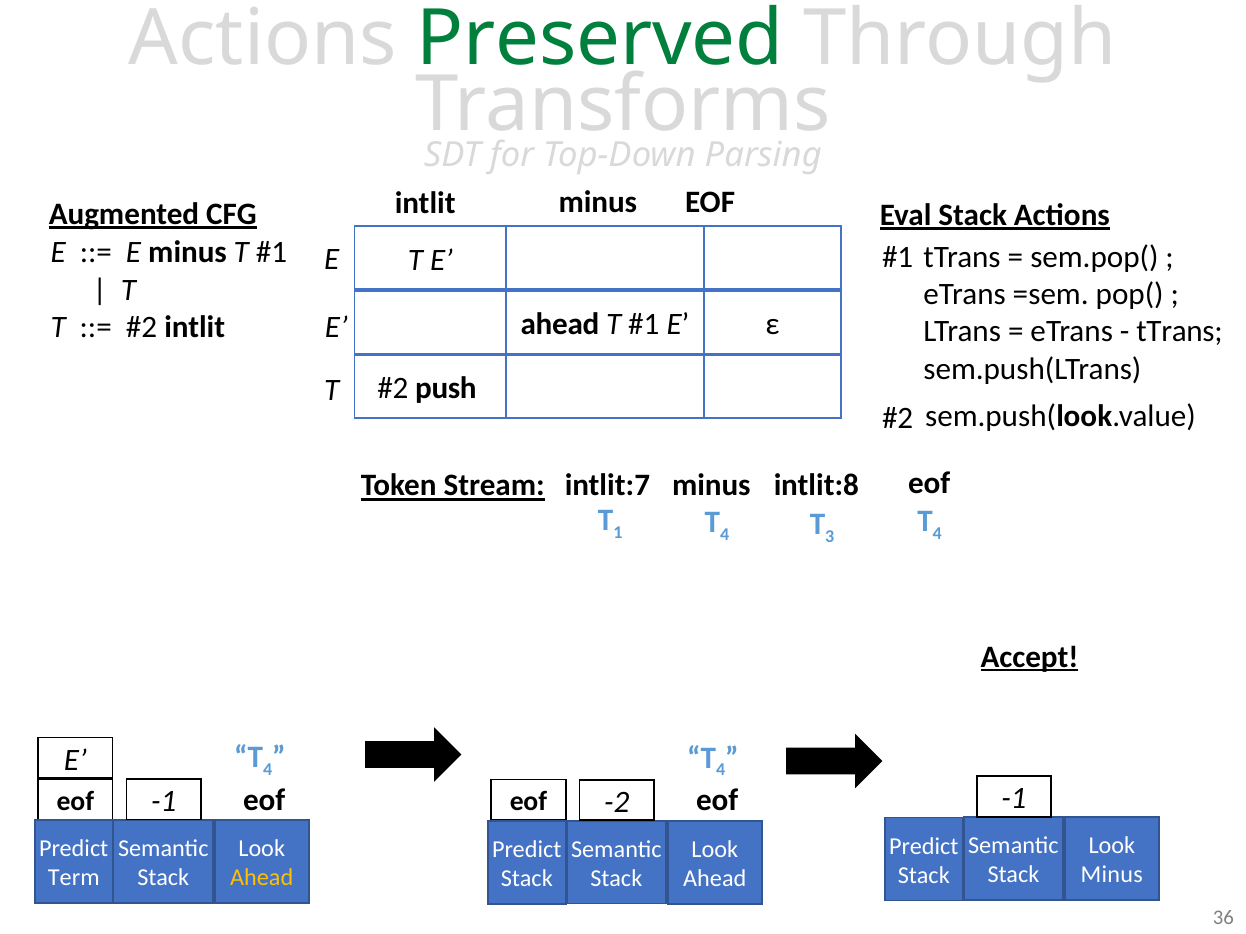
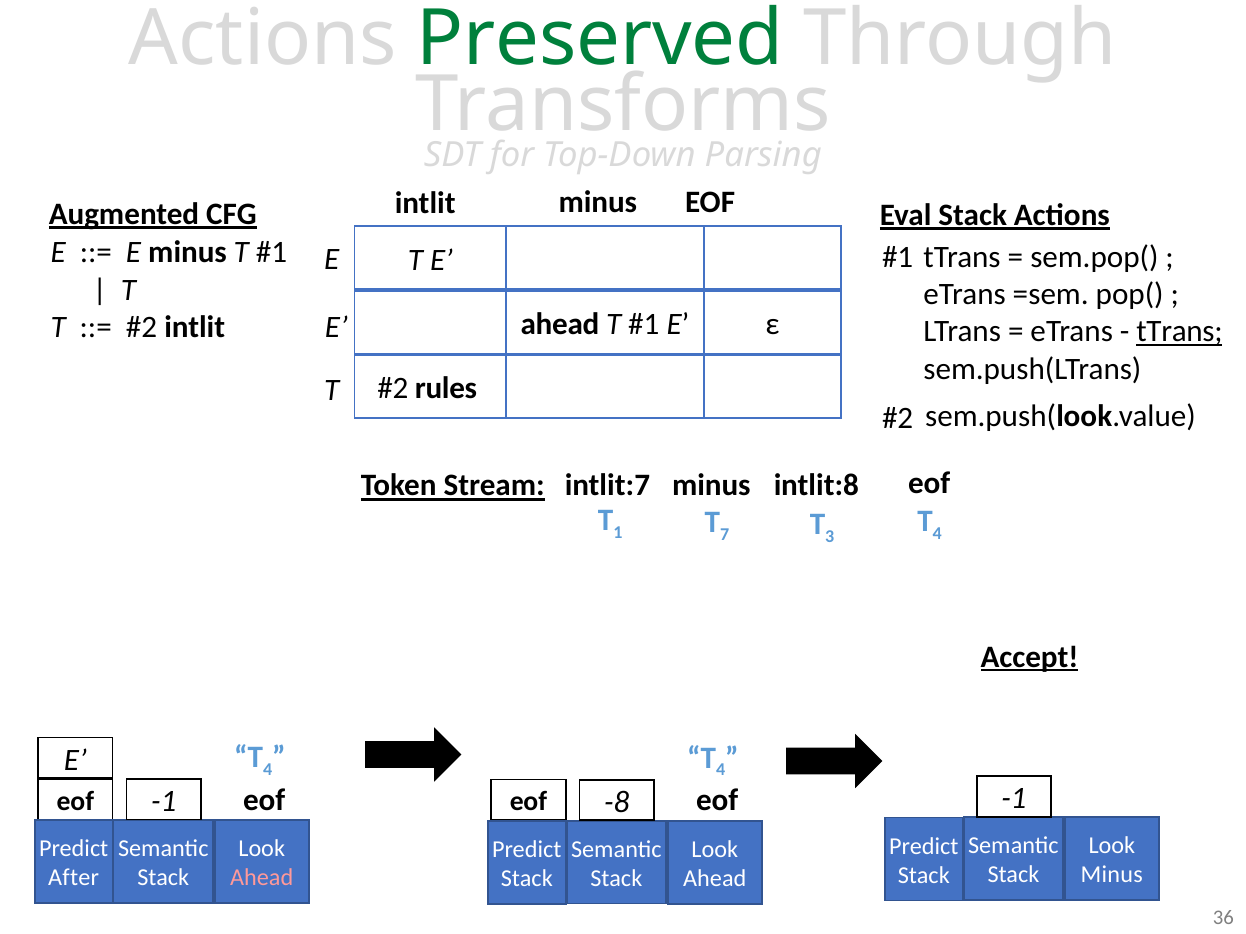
tTrans at (1179, 332) underline: none -> present
push: push -> rules
1 T 4: 4 -> 7
-2: -2 -> -8
Ahead at (262, 878) colour: yellow -> pink
Term: Term -> After
